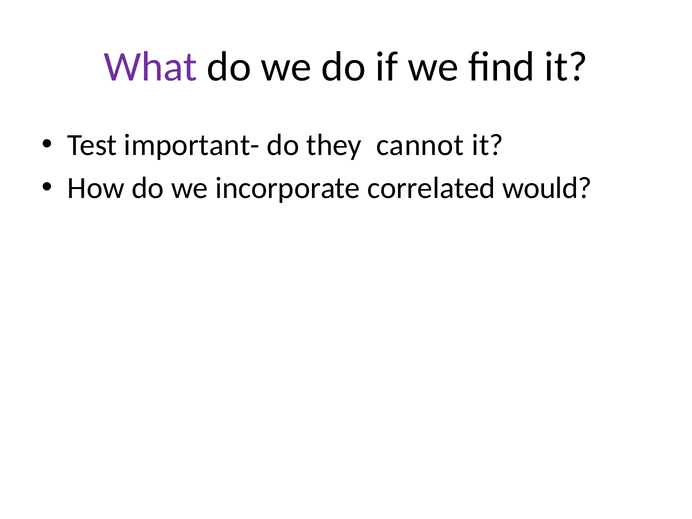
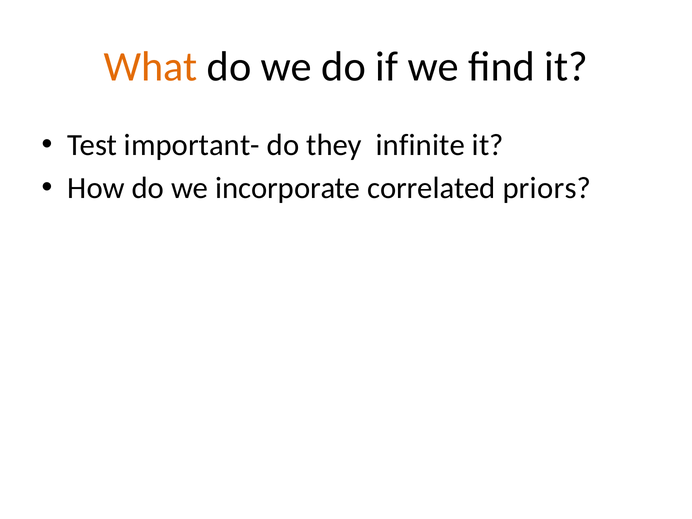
What colour: purple -> orange
cannot: cannot -> infinite
would: would -> priors
